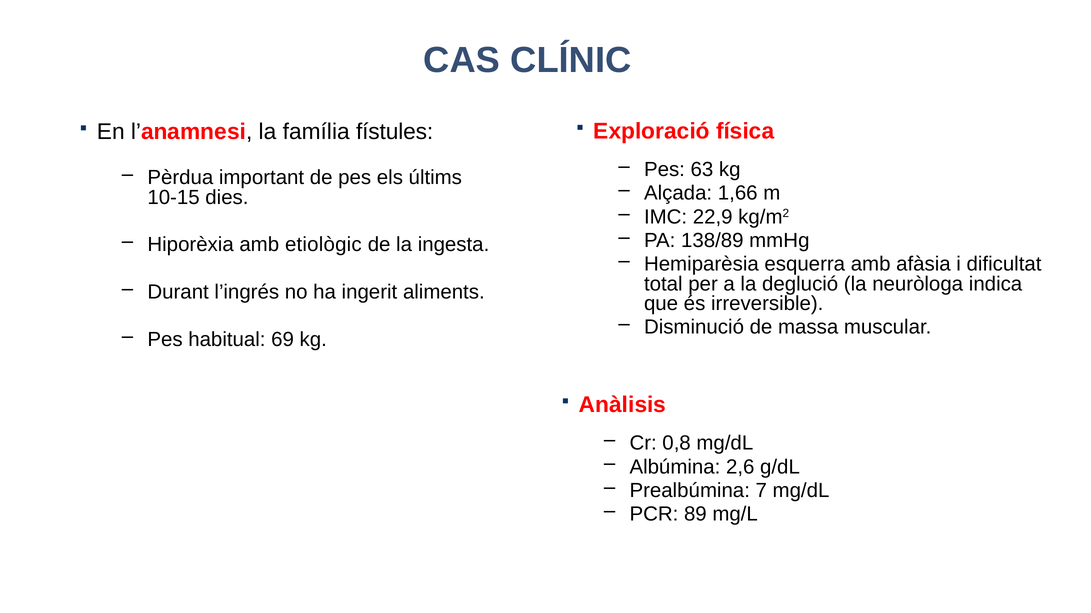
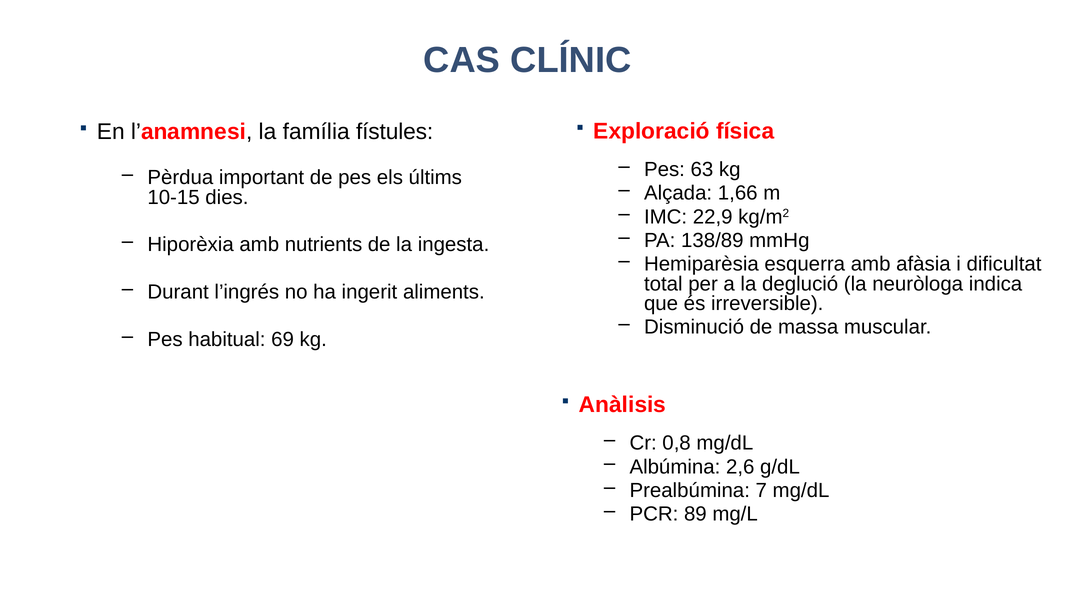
etiològic: etiològic -> nutrients
